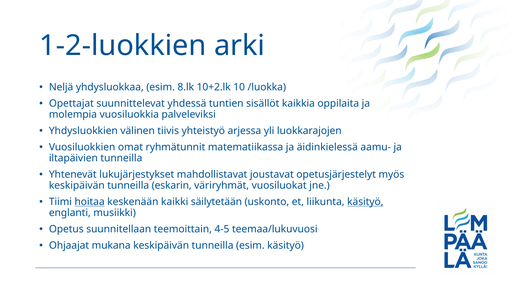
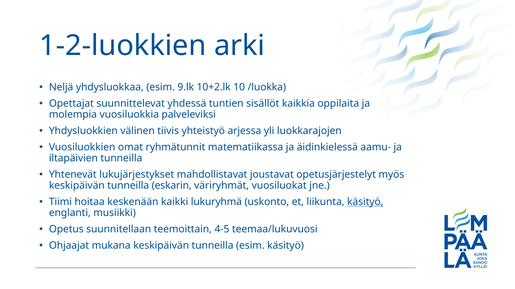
8.lk: 8.lk -> 9.lk
hoitaa underline: present -> none
säilytetään: säilytetään -> lukuryhmä
